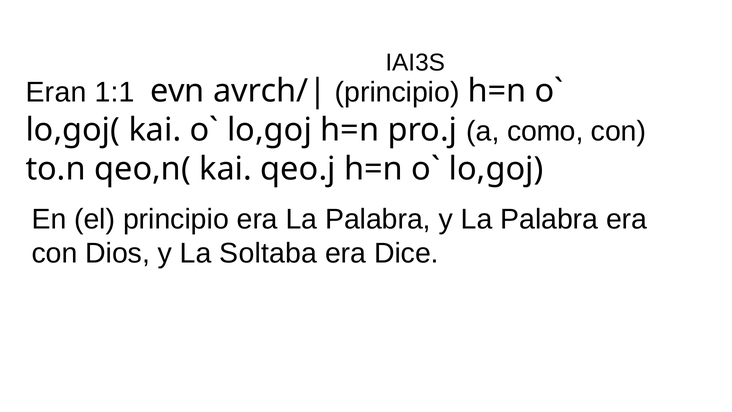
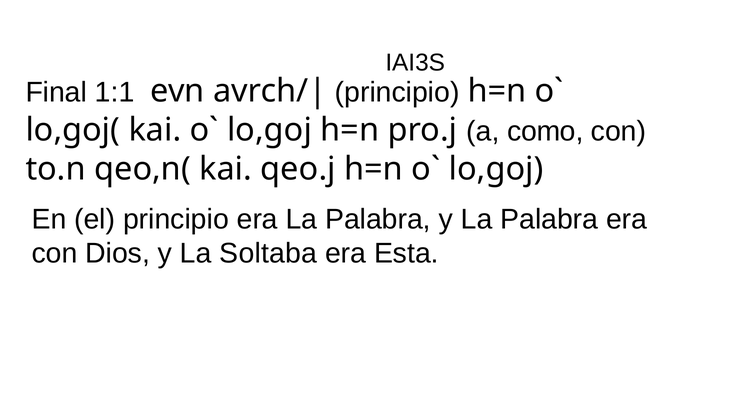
Eran: Eran -> Final
Dice: Dice -> Esta
